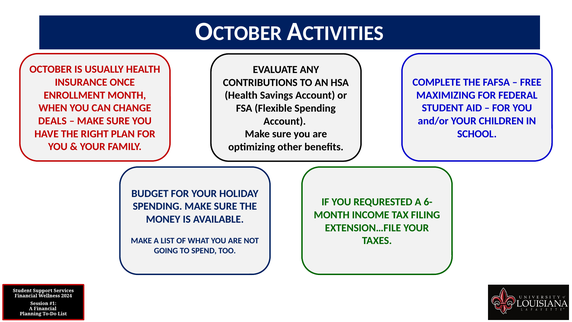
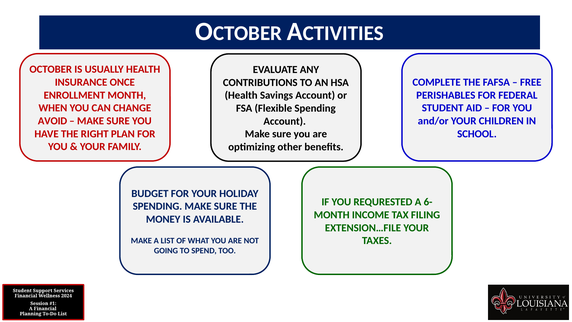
MAXIMIZING: MAXIMIZING -> PERISHABLES
DEALS: DEALS -> AVOID
